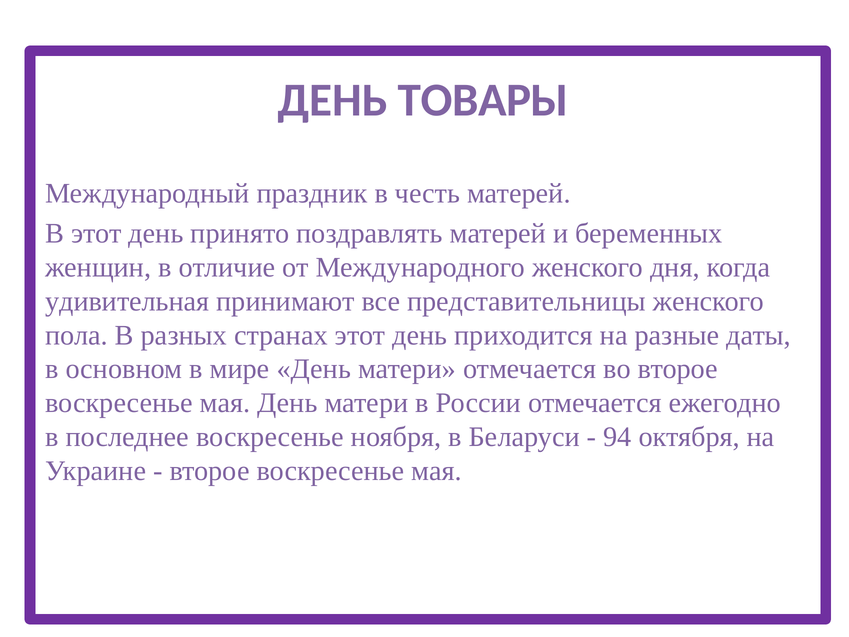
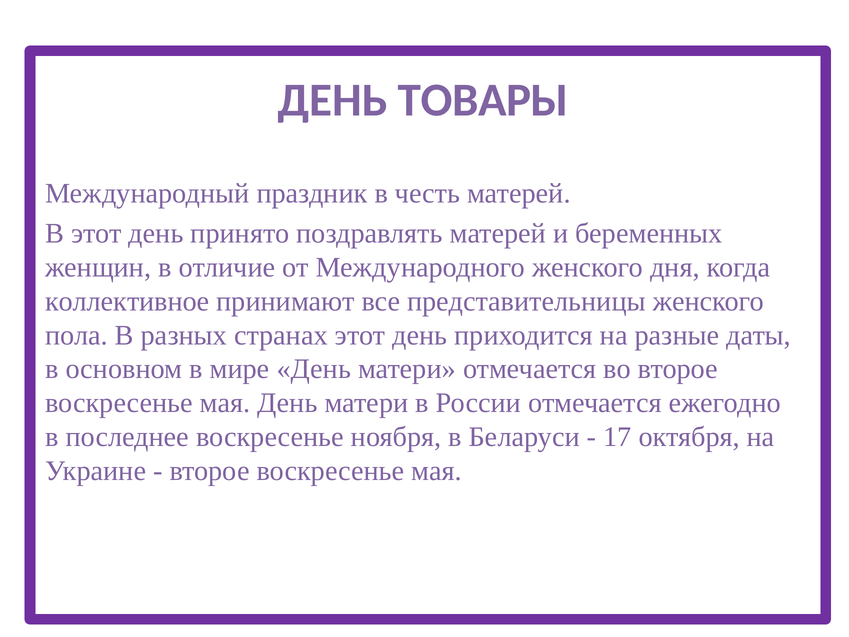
удивительная: удивительная -> коллективное
94: 94 -> 17
